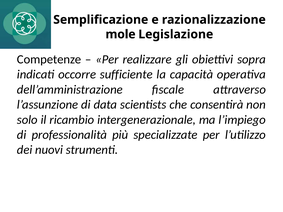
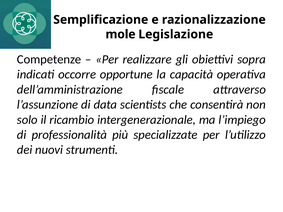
sufficiente: sufficiente -> opportune
